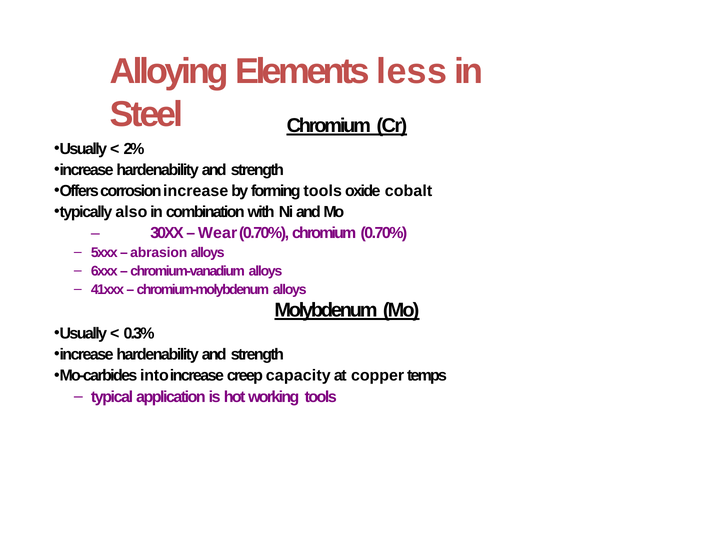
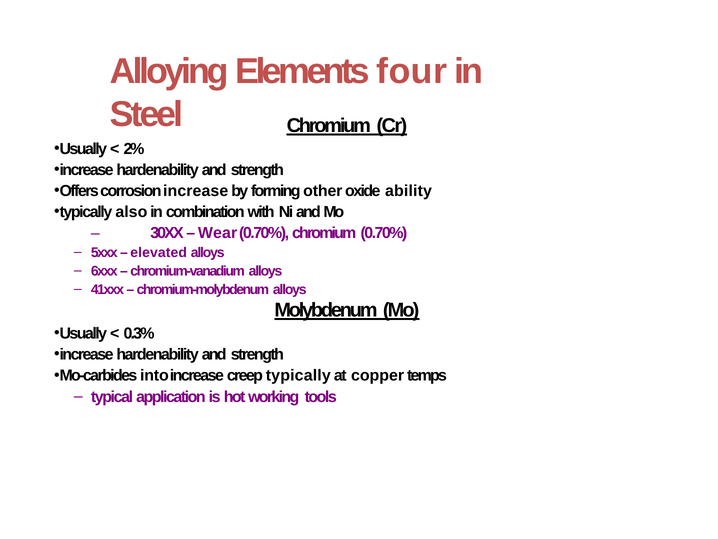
less: less -> four
forming tools: tools -> other
cobalt: cobalt -> ability
abrasion: abrasion -> elevated
creep capacity: capacity -> typically
